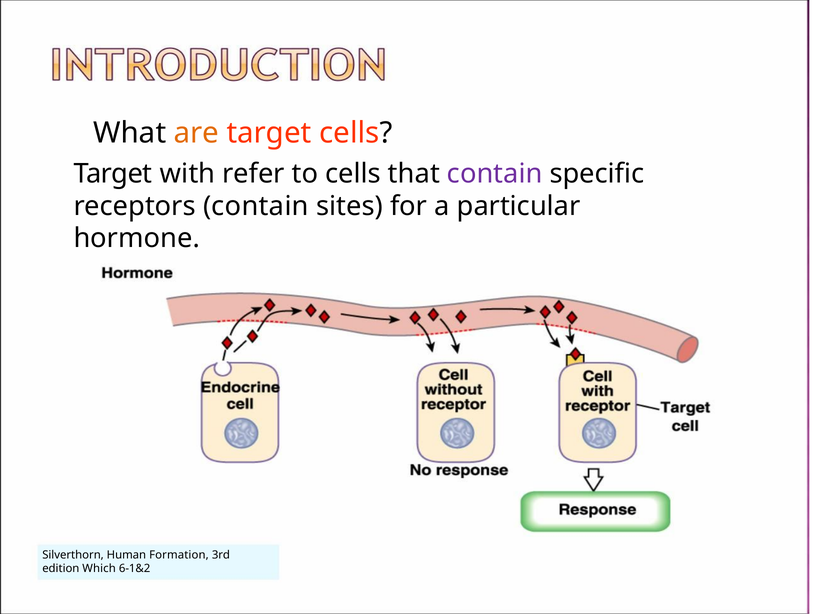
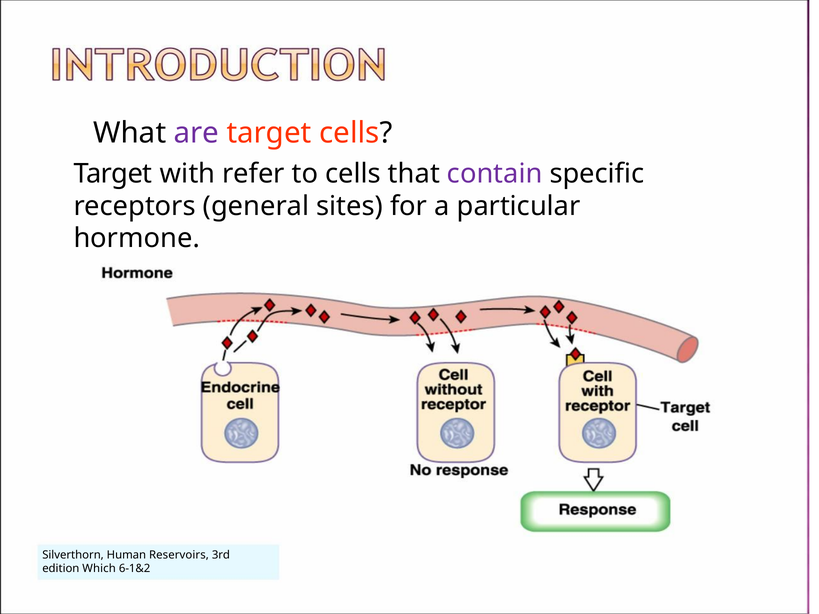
are colour: orange -> purple
receptors contain: contain -> general
Formation: Formation -> Reservoirs
